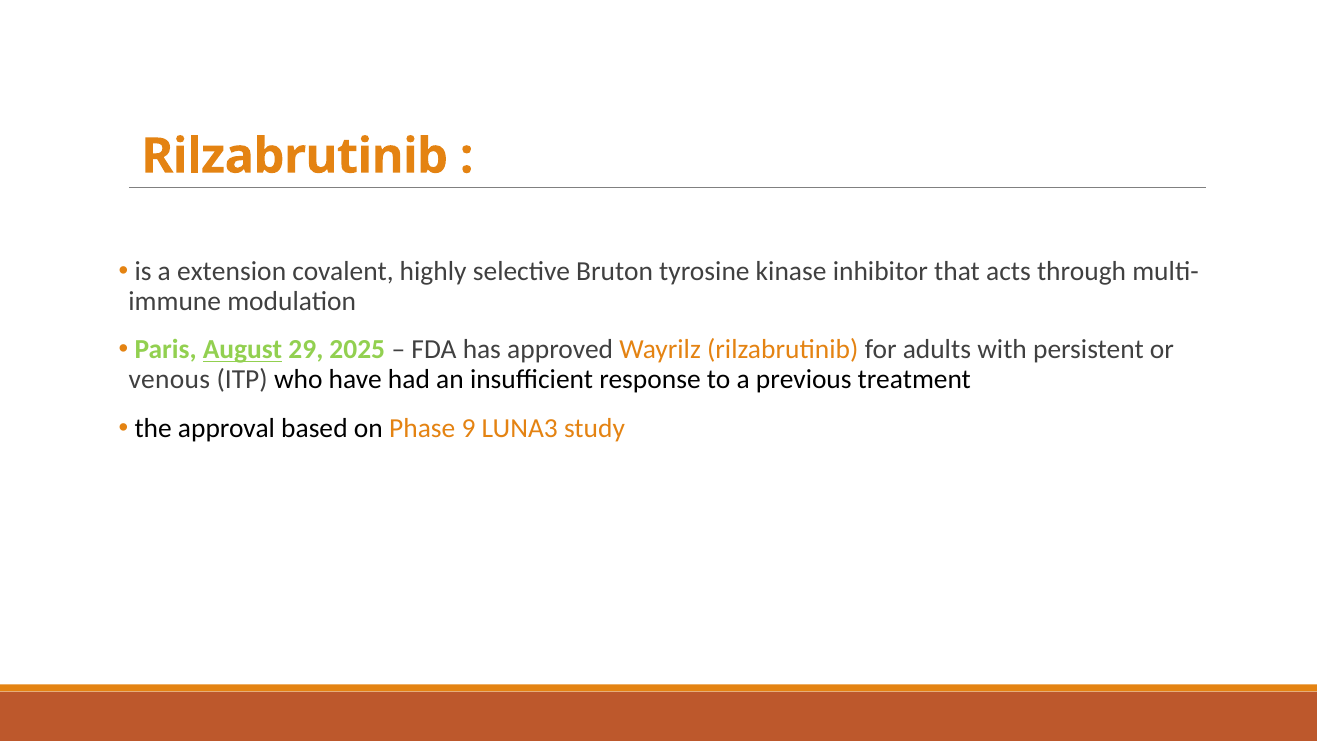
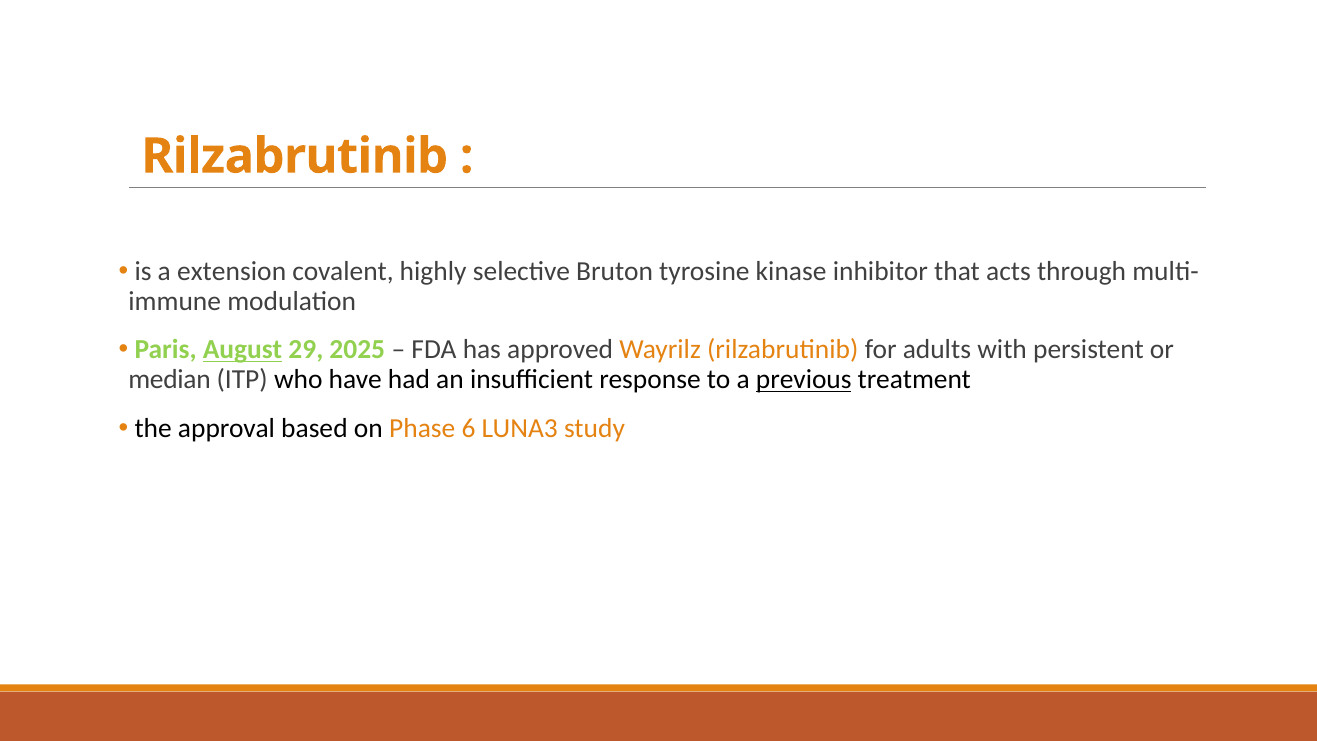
venous: venous -> median
previous underline: none -> present
9: 9 -> 6
